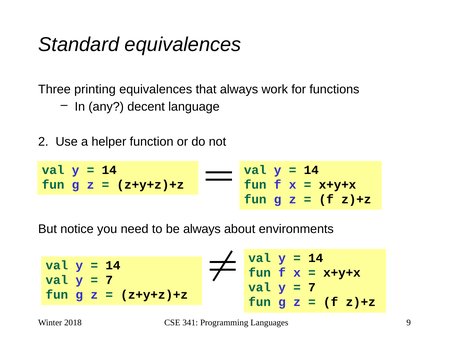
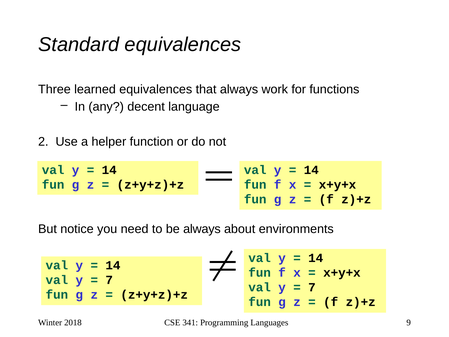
printing: printing -> learned
